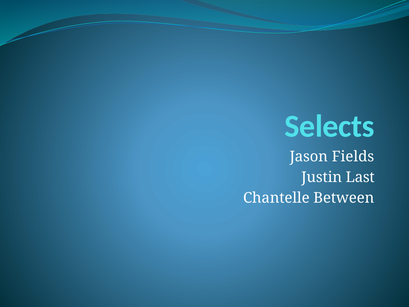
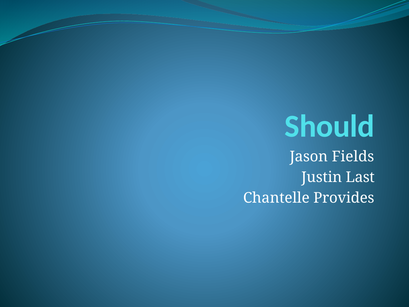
Selects: Selects -> Should
Between: Between -> Provides
